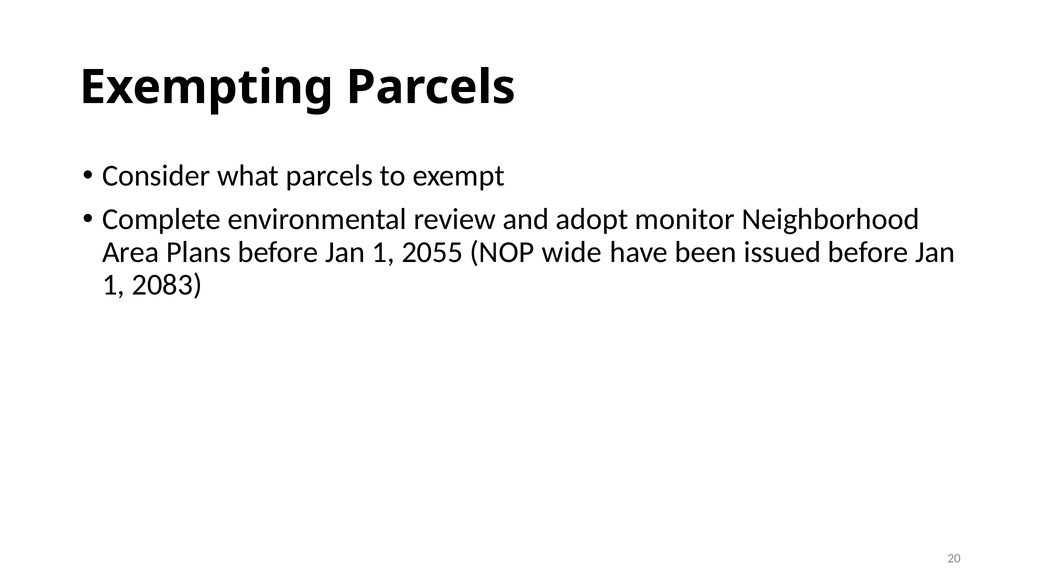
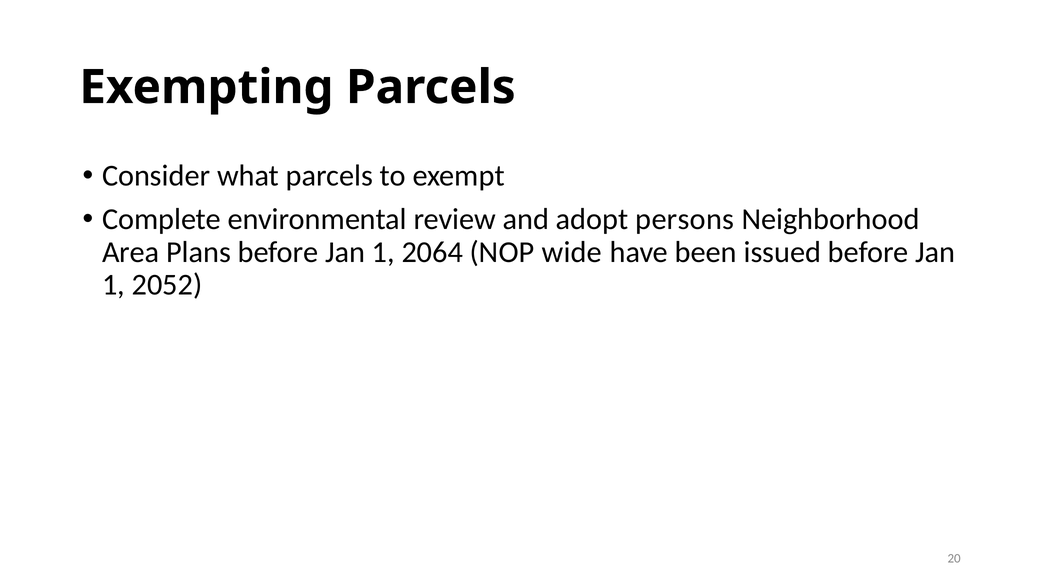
monitor: monitor -> persons
2055: 2055 -> 2064
2083: 2083 -> 2052
